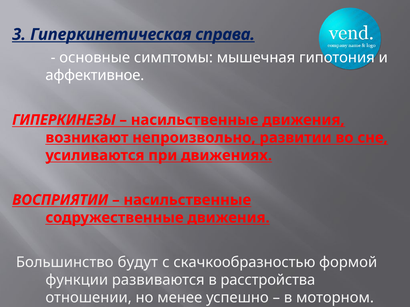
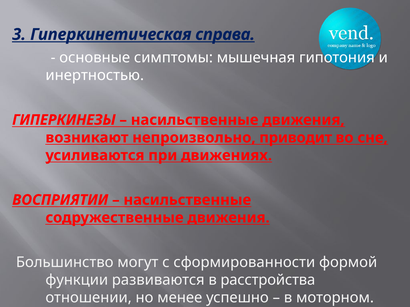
аффективное: аффективное -> инертностью
развитии: развитии -> приводит
будут: будут -> могут
скачкообразностью: скачкообразностью -> сформированности
